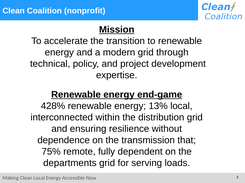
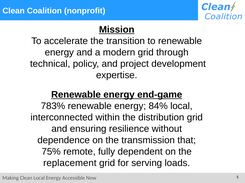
428%: 428% -> 783%
13%: 13% -> 84%
departments: departments -> replacement
